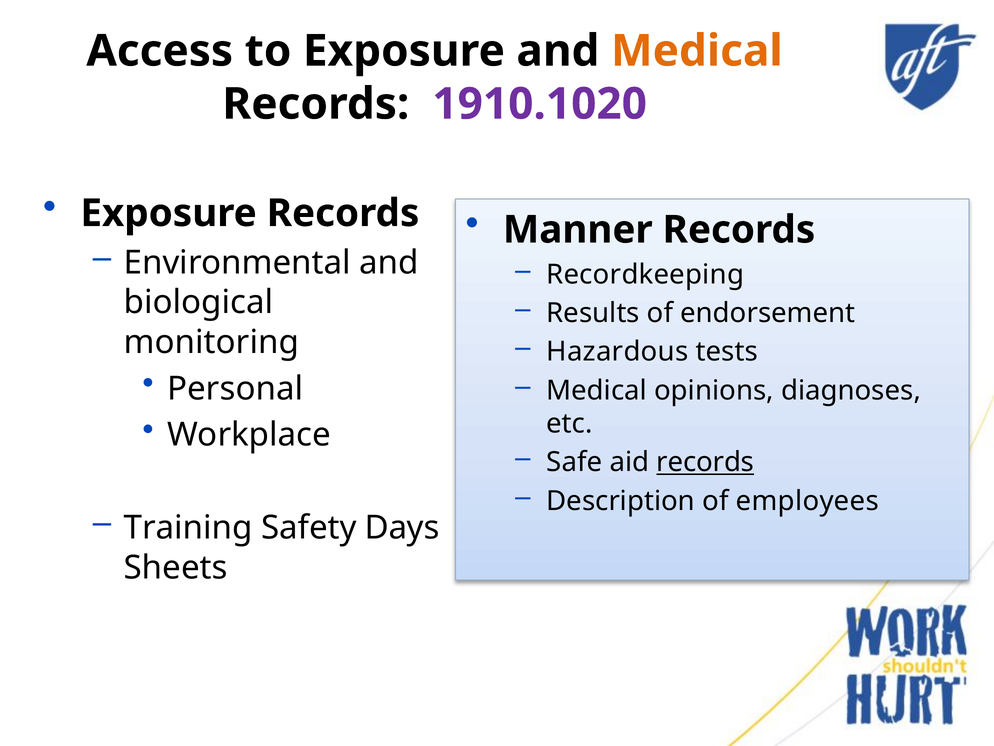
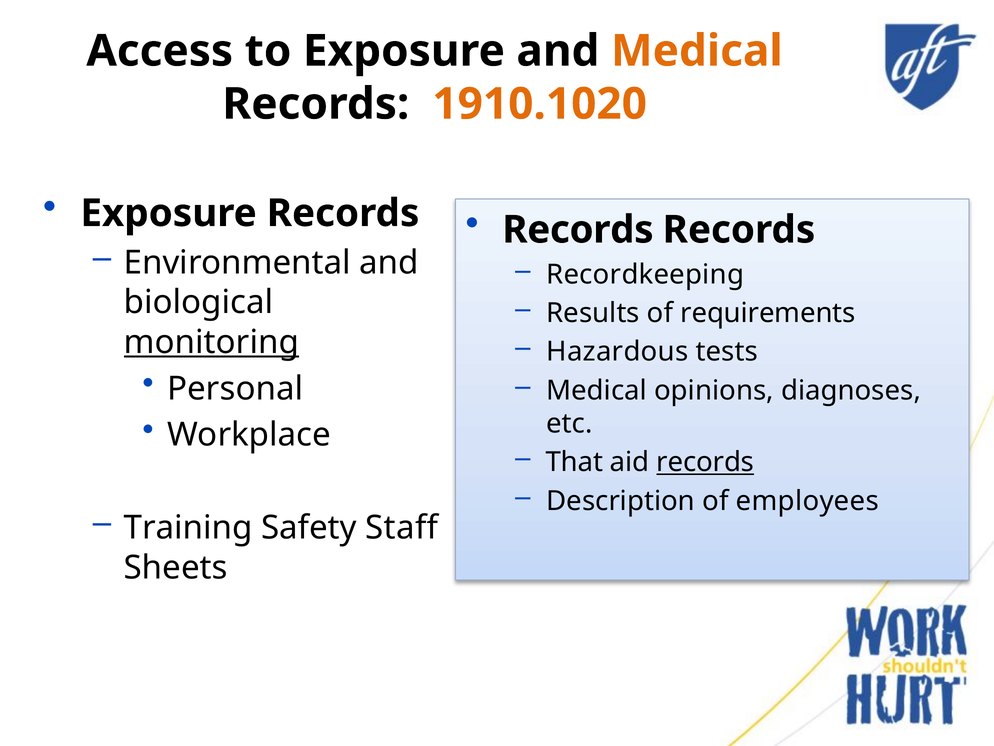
1910.1020 colour: purple -> orange
Manner at (578, 230): Manner -> Records
endorsement: endorsement -> requirements
monitoring underline: none -> present
Safe: Safe -> That
Days: Days -> Staff
